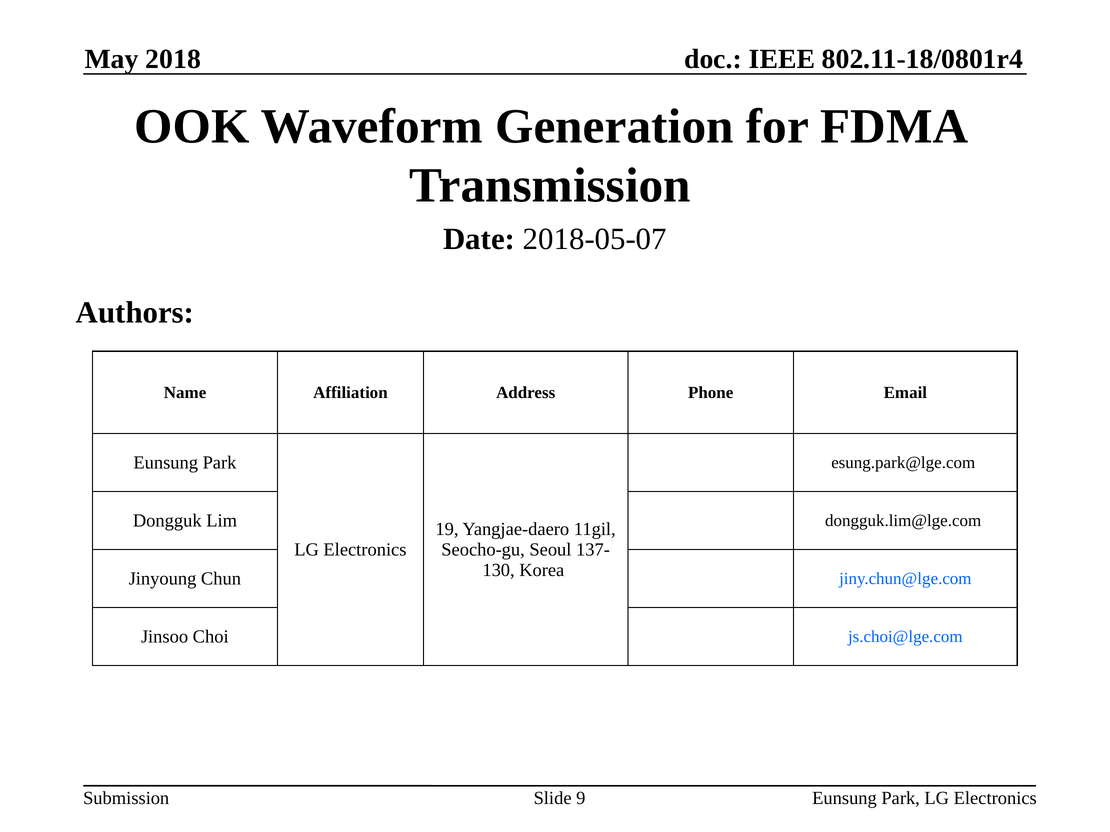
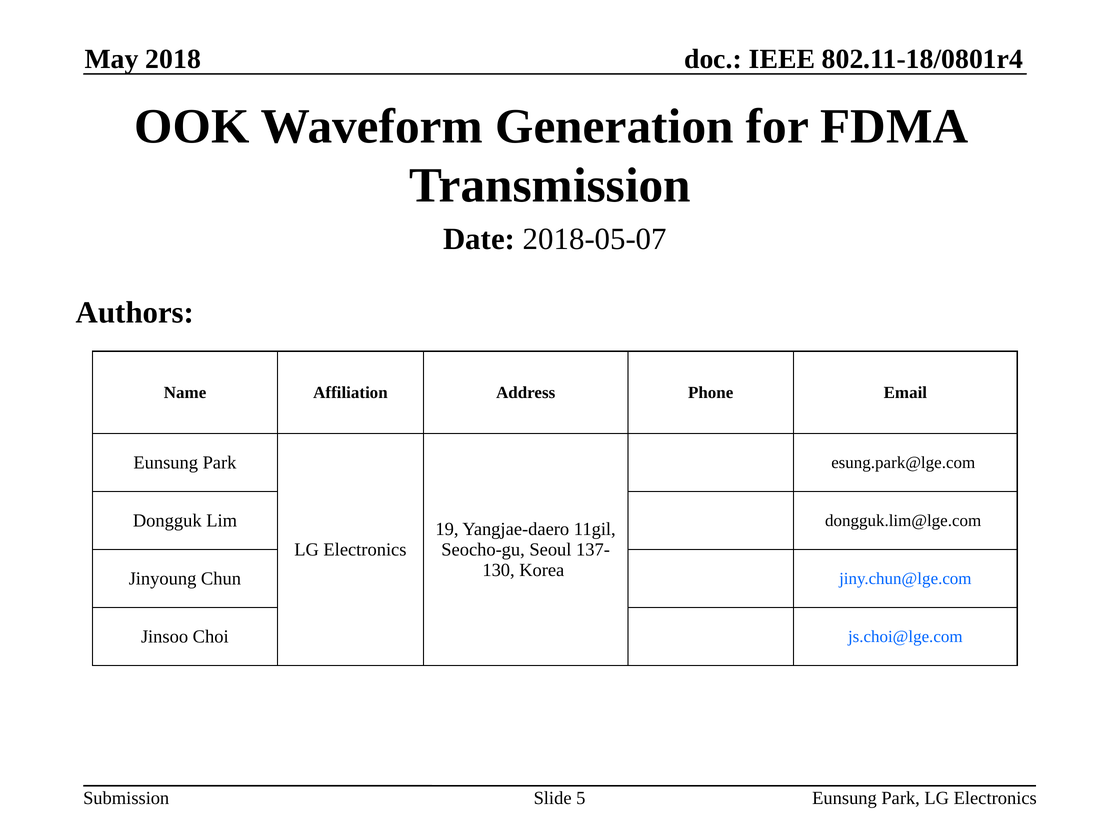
9: 9 -> 5
